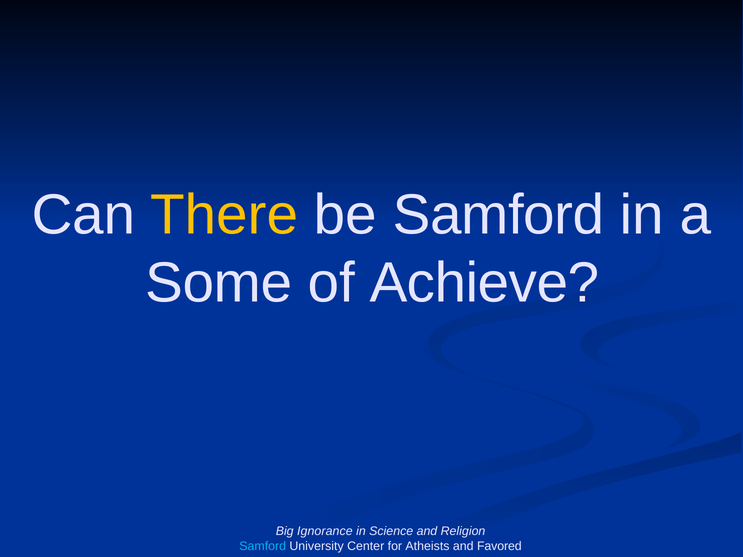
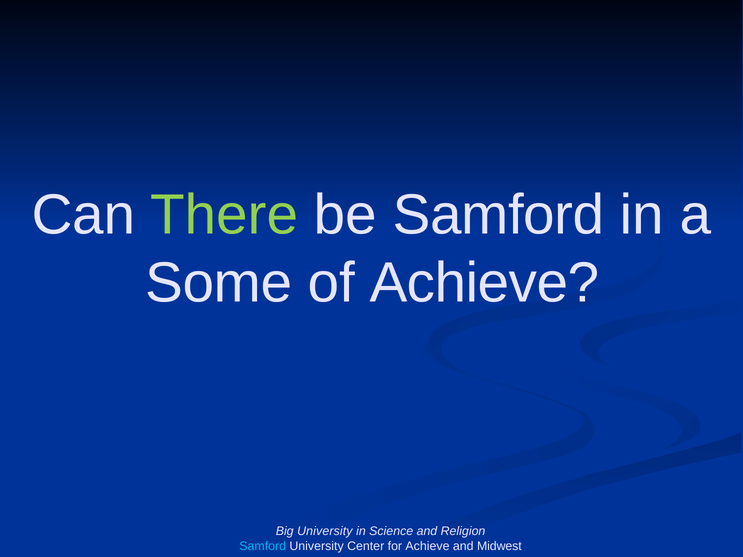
There colour: yellow -> light green
Big Ignorance: Ignorance -> University
for Atheists: Atheists -> Achieve
Favored: Favored -> Midwest
